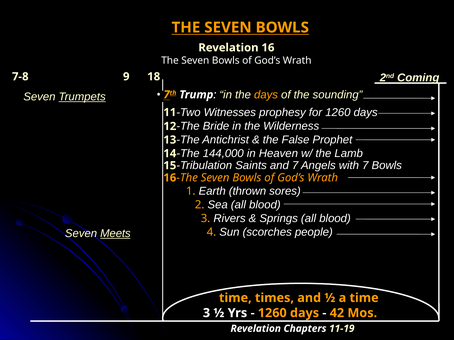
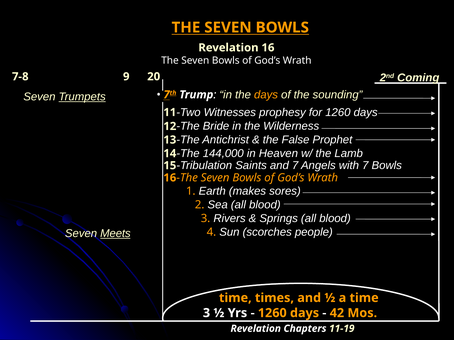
18: 18 -> 20
thrown: thrown -> makes
